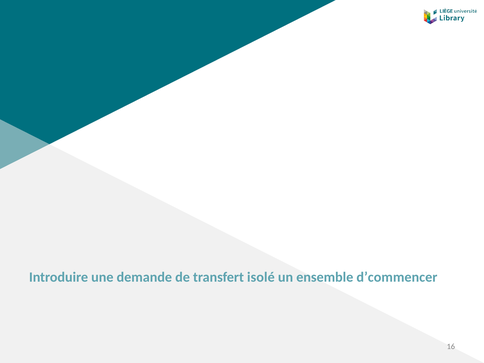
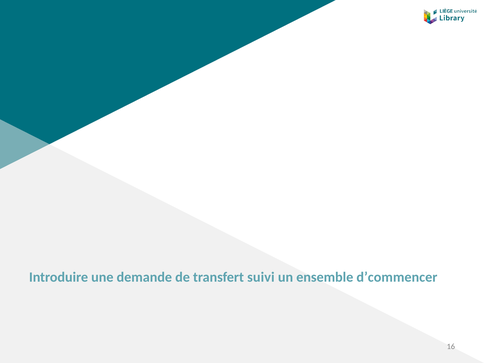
isolé: isolé -> suivi
